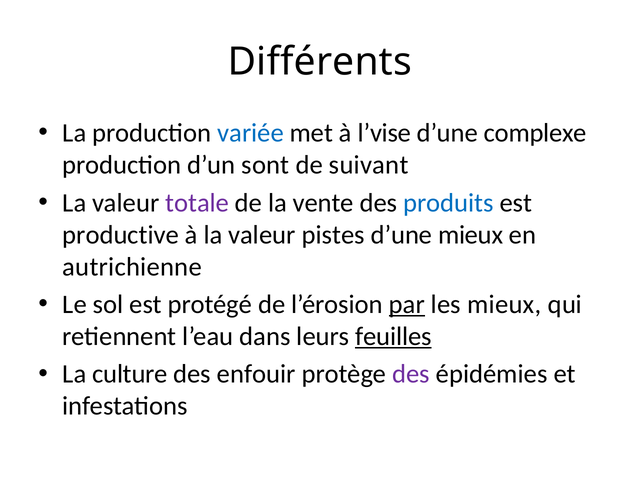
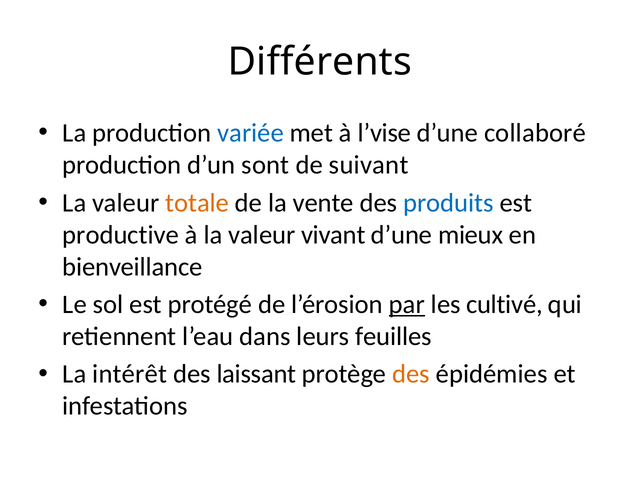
complexe: complexe -> collaboré
totale colour: purple -> orange
pistes: pistes -> vivant
autrichienne: autrichienne -> bienveillance
les mieux: mieux -> cultivé
feuilles underline: present -> none
culture: culture -> intérêt
enfouir: enfouir -> laissant
des at (411, 374) colour: purple -> orange
